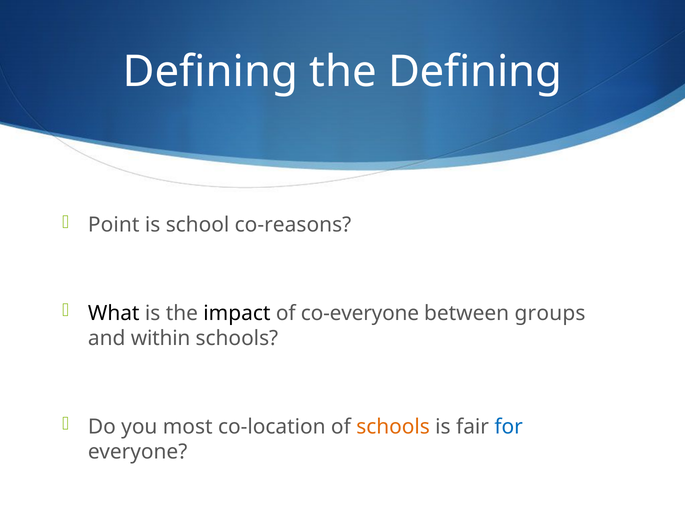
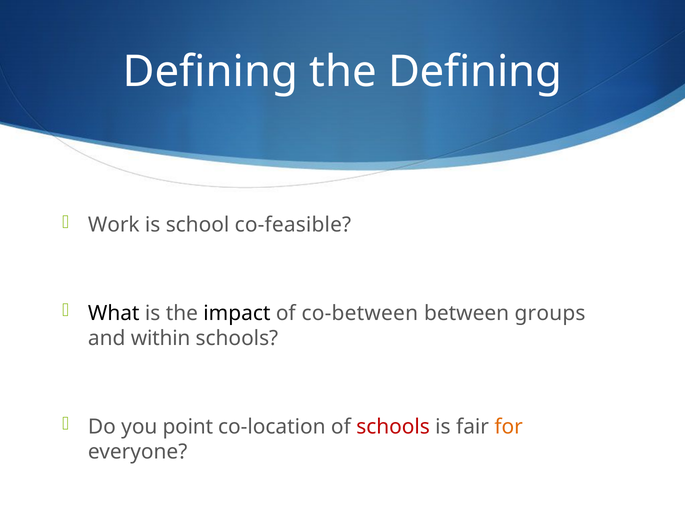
Point: Point -> Work
co-reasons: co-reasons -> co-feasible
co-everyone: co-everyone -> co-between
most: most -> point
schools at (393, 427) colour: orange -> red
for colour: blue -> orange
